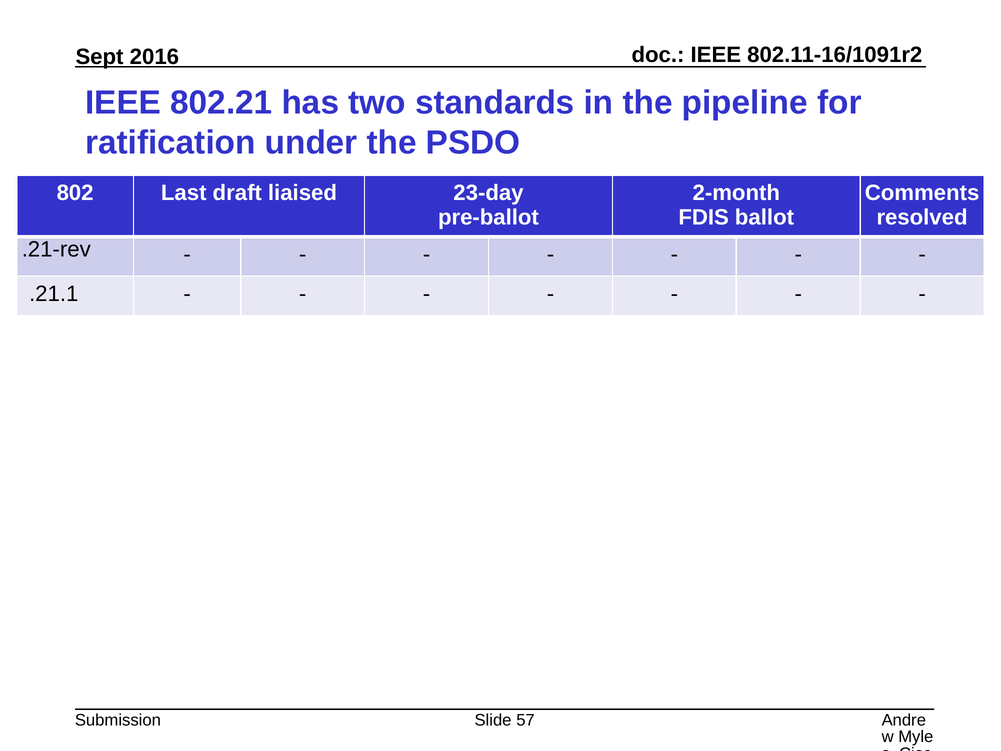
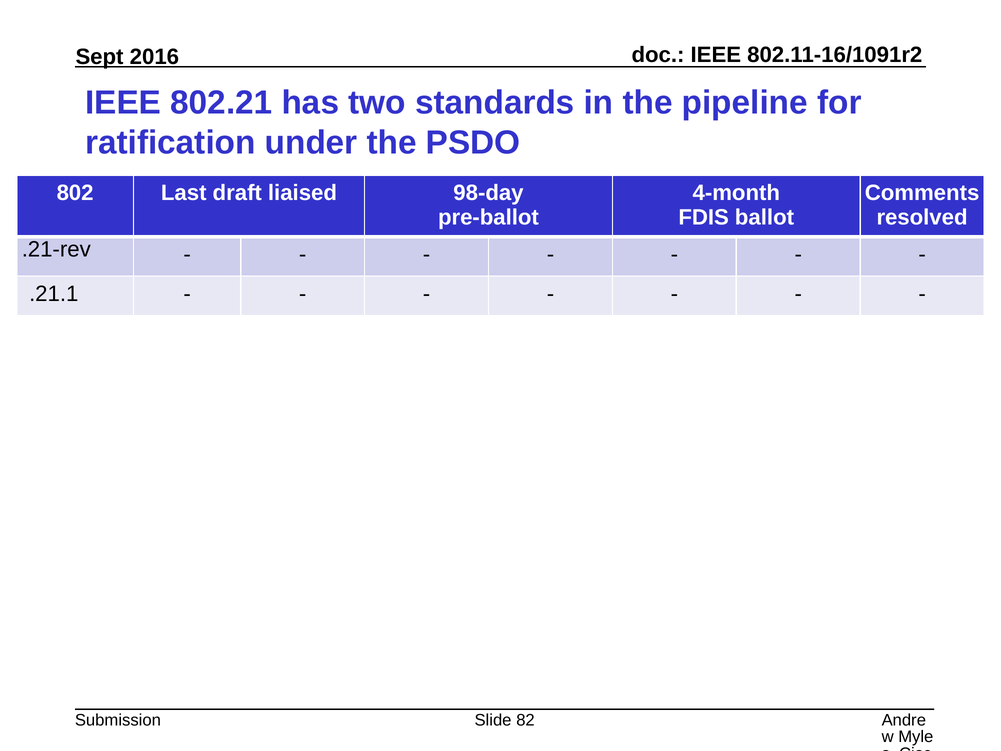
23-day: 23-day -> 98-day
2-month: 2-month -> 4-month
57: 57 -> 82
